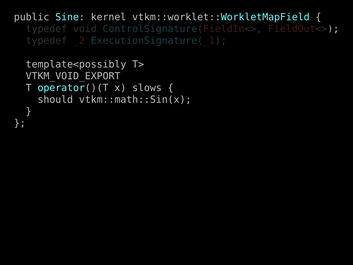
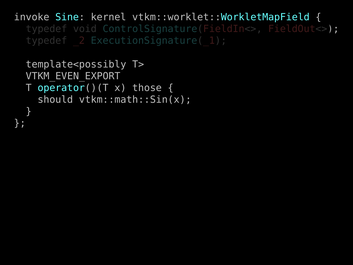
public: public -> invoke
VTKM_VOID_EXPORT: VTKM_VOID_EXPORT -> VTKM_EVEN_EXPORT
slows: slows -> those
